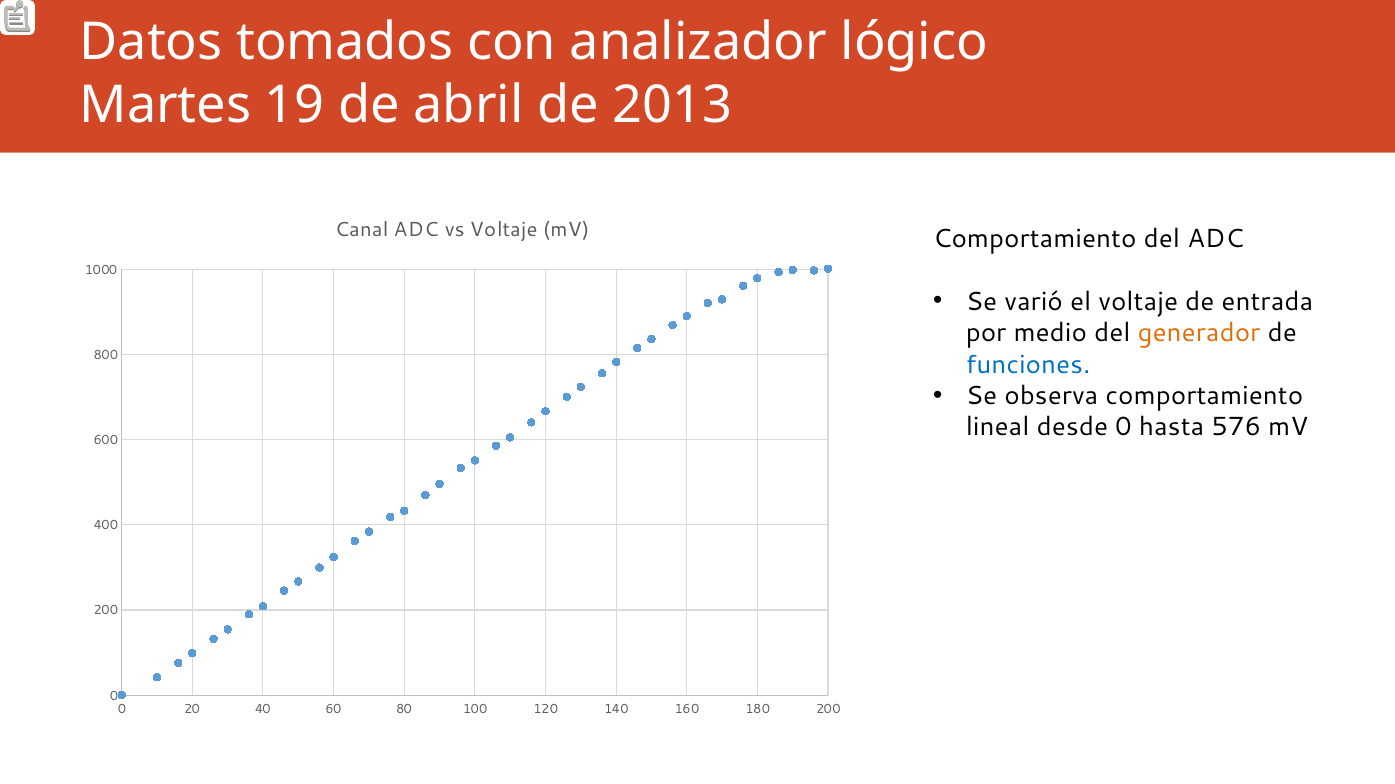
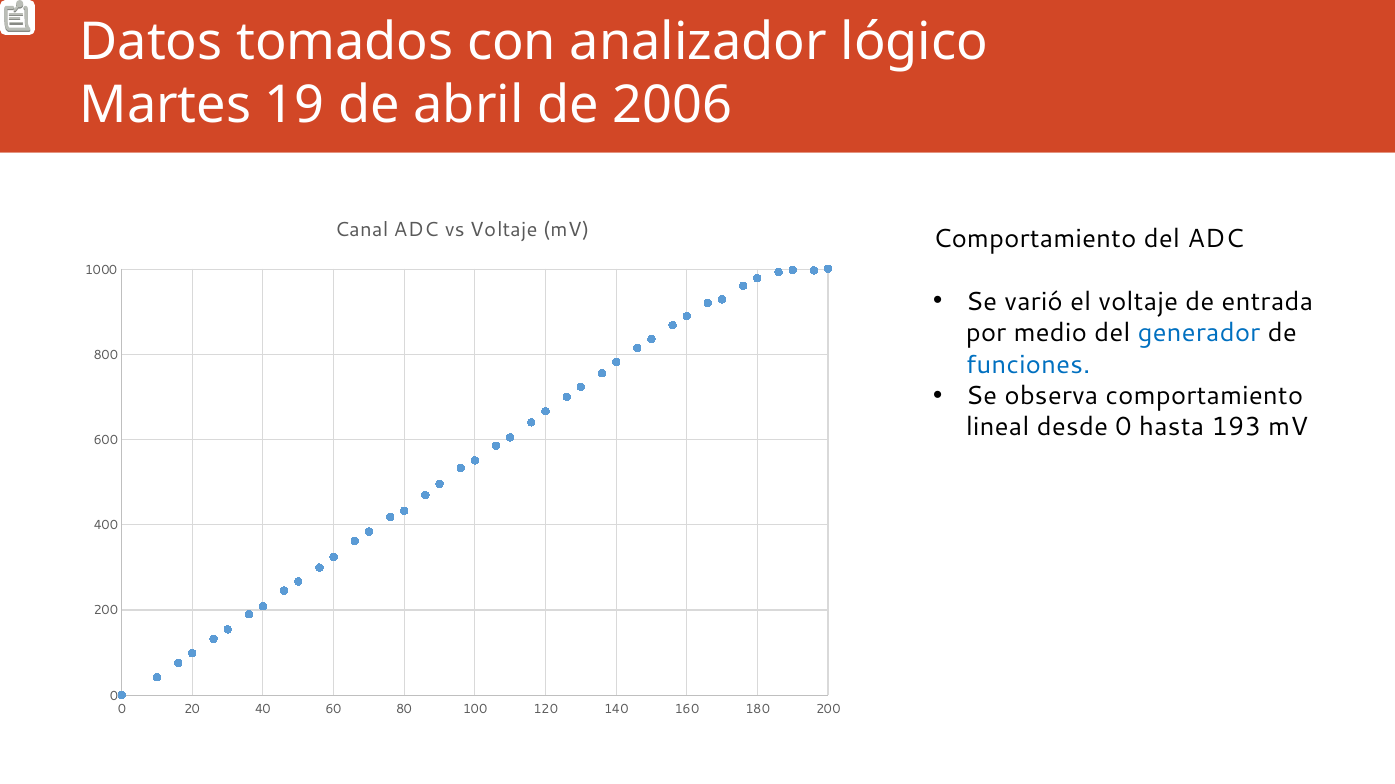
2013: 2013 -> 2006
generador colour: orange -> blue
576: 576 -> 193
